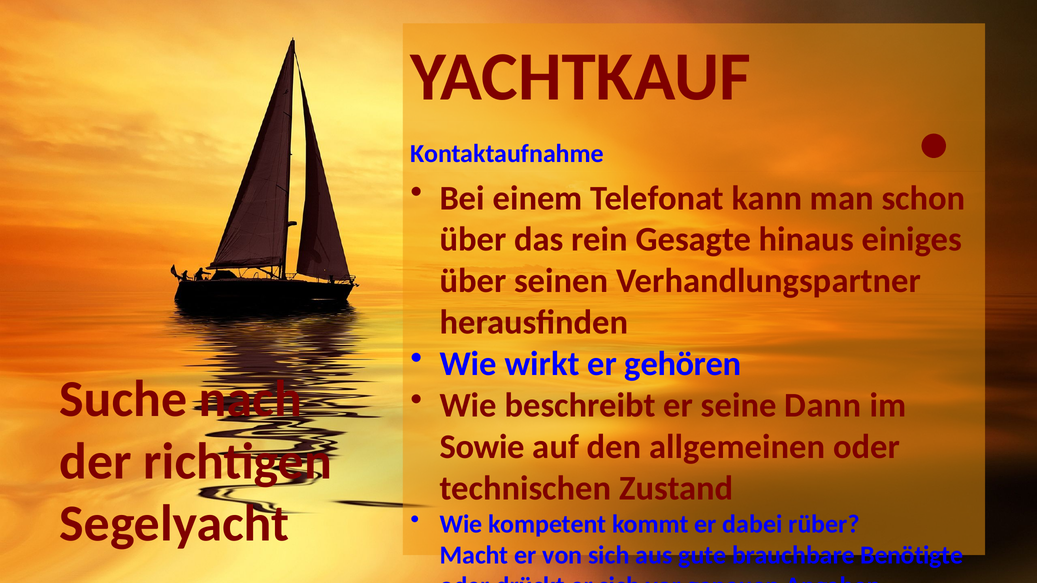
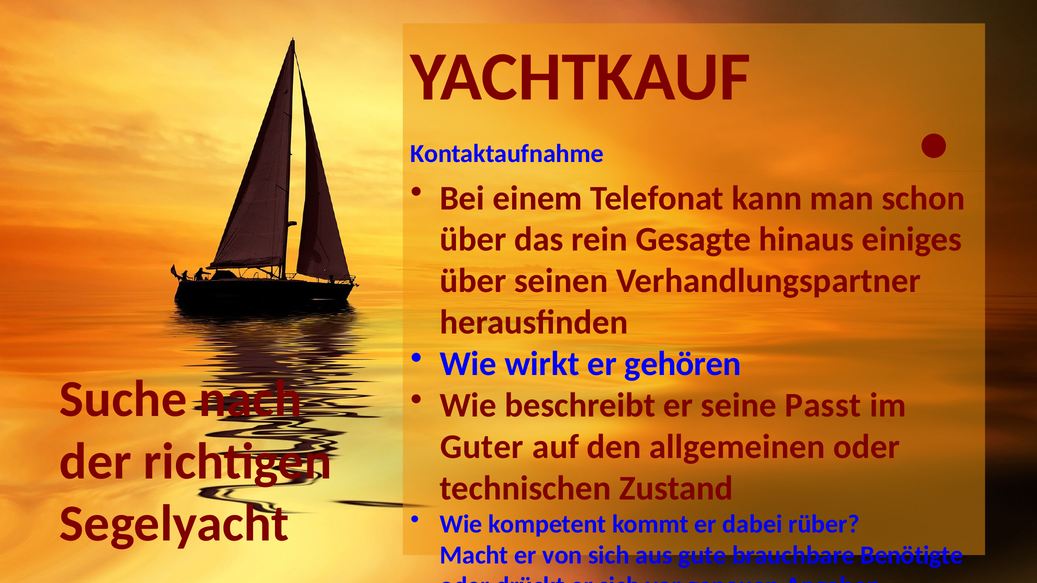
Dann: Dann -> Passt
Sowie: Sowie -> Guter
